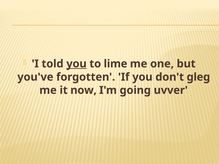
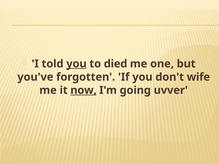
lime: lime -> died
gleg: gleg -> wife
now underline: none -> present
